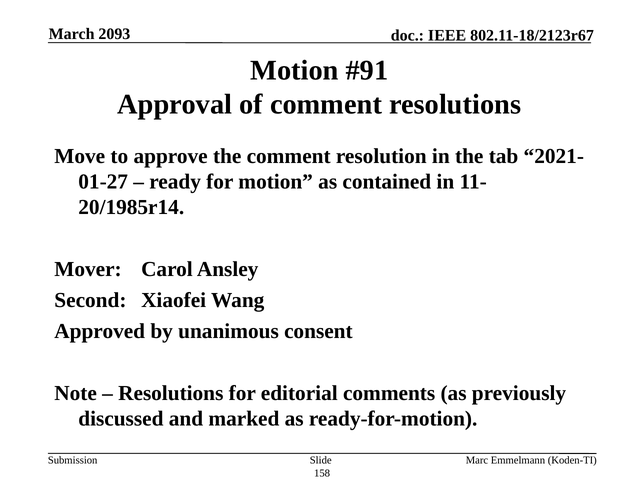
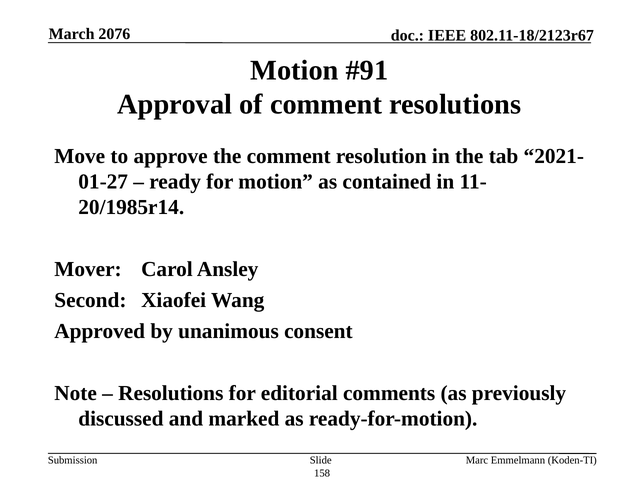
2093: 2093 -> 2076
